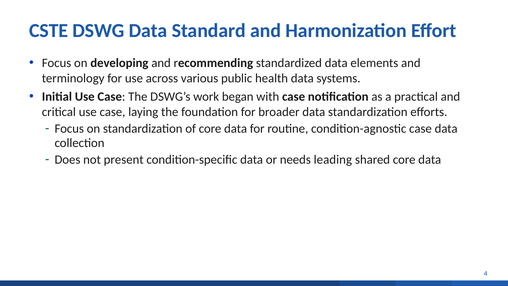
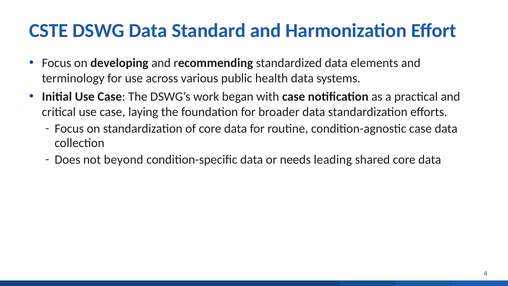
present: present -> beyond
